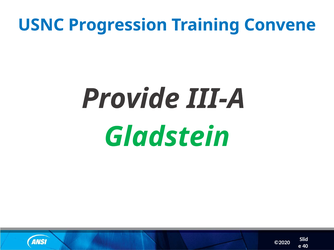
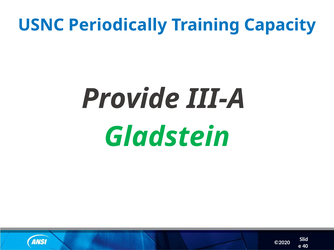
Progression: Progression -> Periodically
Convene: Convene -> Capacity
